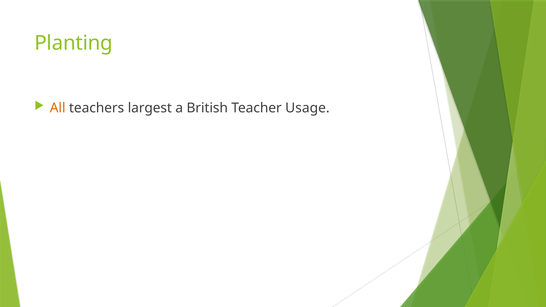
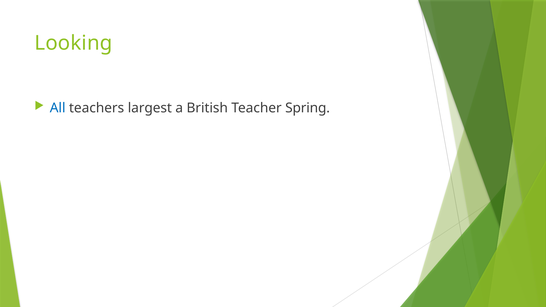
Planting: Planting -> Looking
All colour: orange -> blue
Usage: Usage -> Spring
